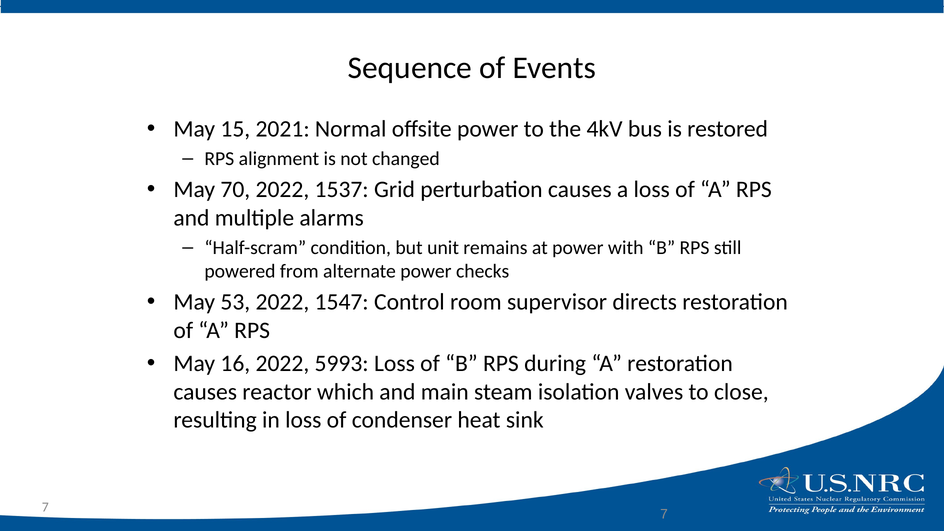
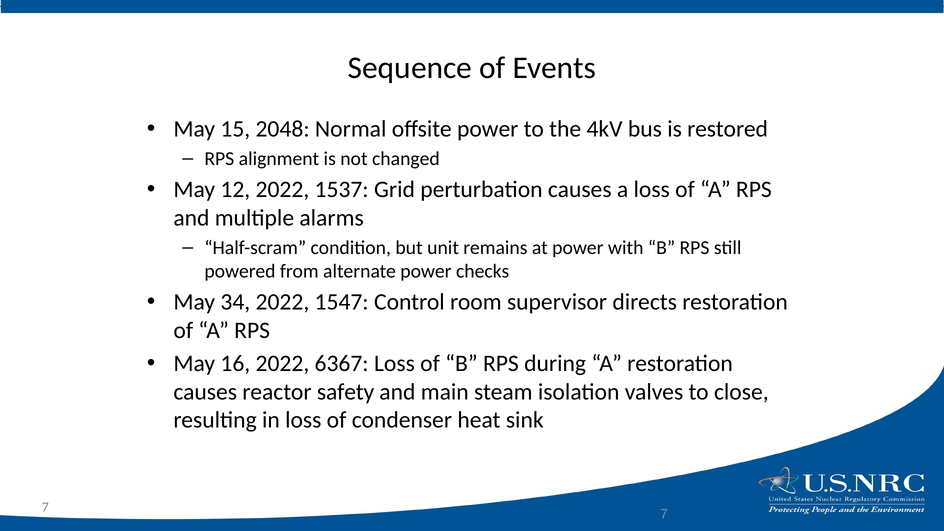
2021: 2021 -> 2048
70: 70 -> 12
53: 53 -> 34
5993: 5993 -> 6367
which: which -> safety
